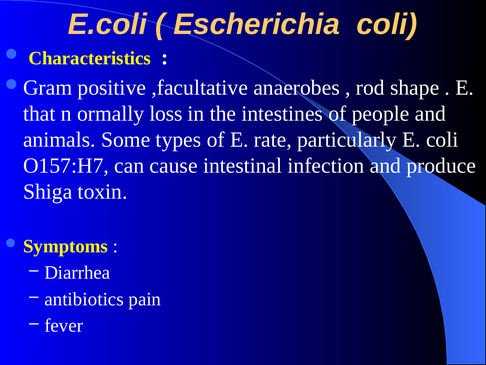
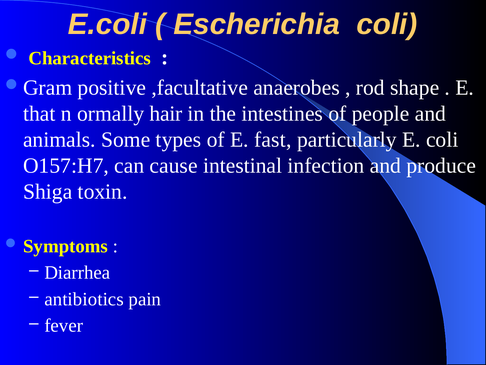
loss: loss -> hair
rate: rate -> fast
